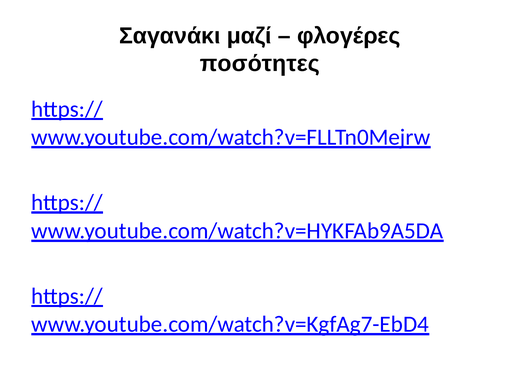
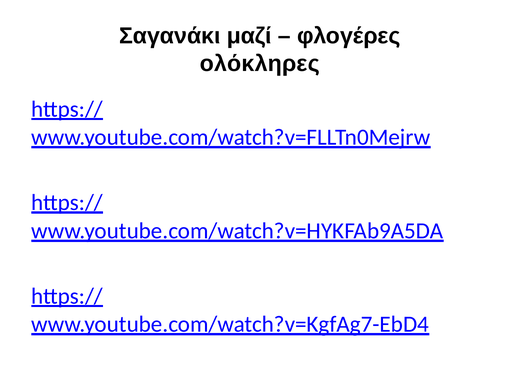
ποσότητες: ποσότητες -> ολόκληρες
